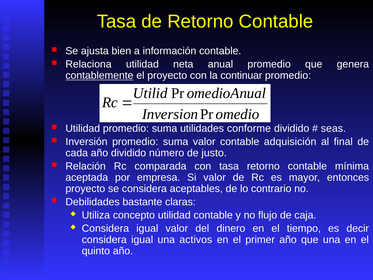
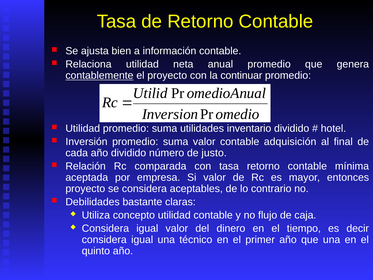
conforme: conforme -> inventario
seas: seas -> hotel
activos: activos -> técnico
